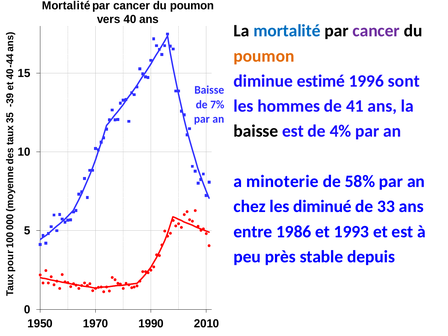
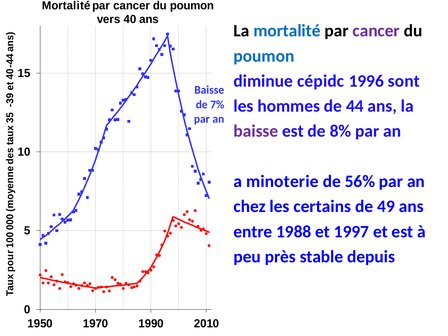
poumon at (264, 56) colour: orange -> blue
estimé: estimé -> cépidc
41: 41 -> 44
baisse at (256, 131) colour: black -> purple
4%: 4% -> 8%
58%: 58% -> 56%
diminué: diminué -> certains
33: 33 -> 49
1986: 1986 -> 1988
1993: 1993 -> 1997
